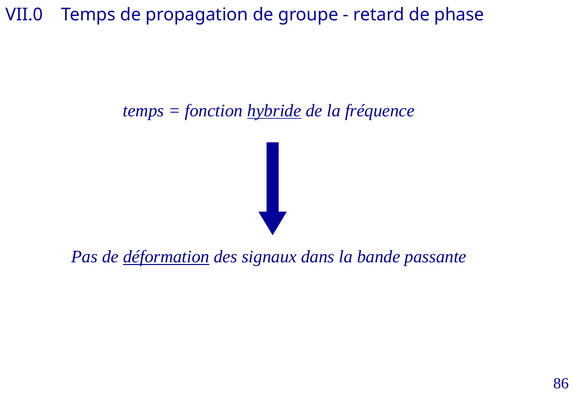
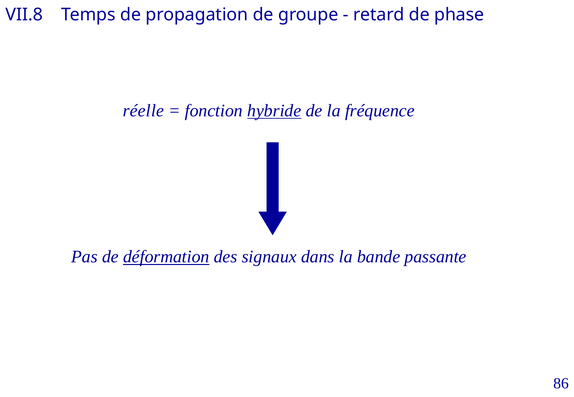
VII.0: VII.0 -> VII.8
temps at (144, 111): temps -> réelle
